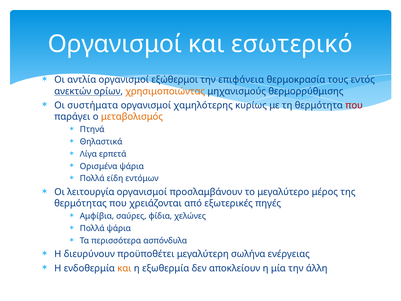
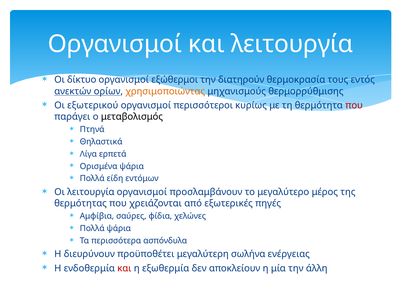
και εσωτερικό: εσωτερικό -> λειτουργία
αντλία: αντλία -> δίκτυο
επιφάνεια: επιφάνεια -> διατηρούν
συστήματα: συστήματα -> εξωτερικού
χαμηλότερης: χαμηλότερης -> περισσότεροι
μεταβολισμός colour: orange -> black
και at (124, 268) colour: orange -> red
